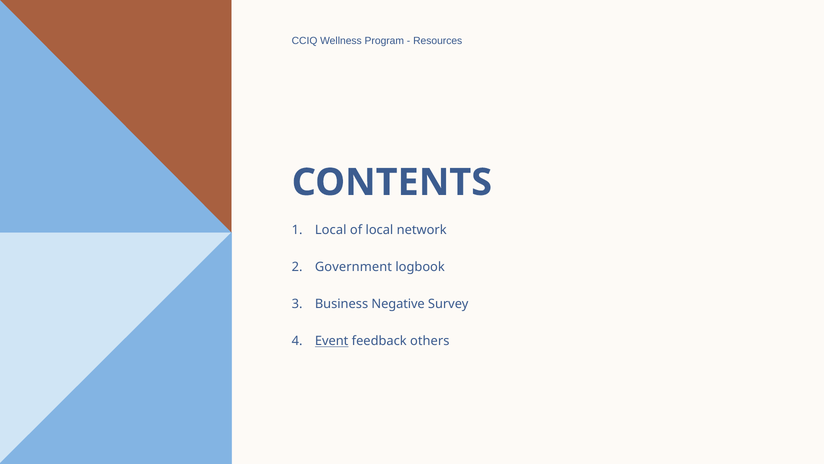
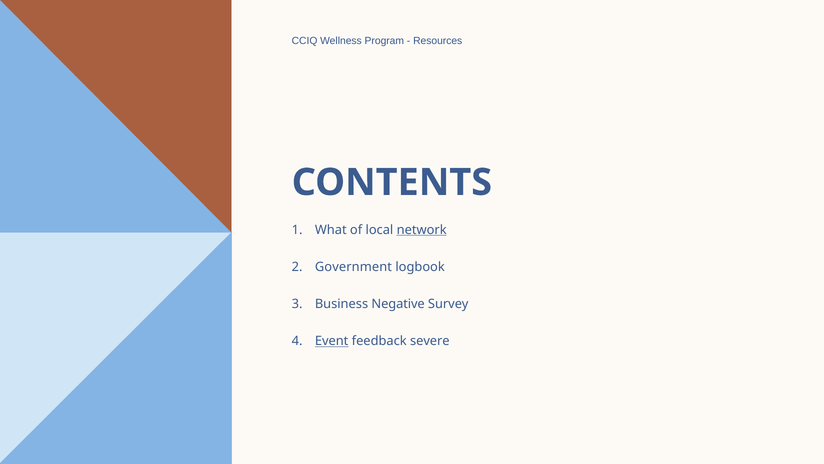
Local at (331, 230): Local -> What
network underline: none -> present
others: others -> severe
